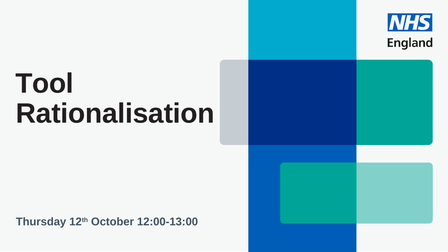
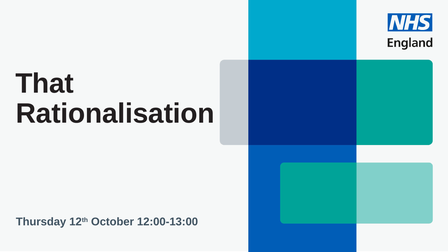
Tool: Tool -> That
